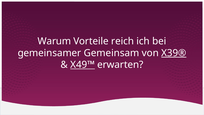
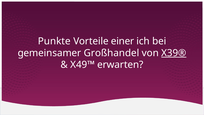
Warum: Warum -> Punkte
reich: reich -> einer
Gemeinsam: Gemeinsam -> Großhandel
X49™ underline: present -> none
